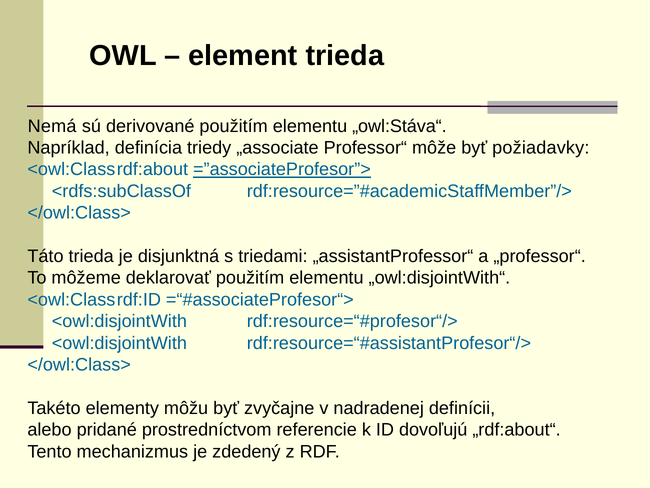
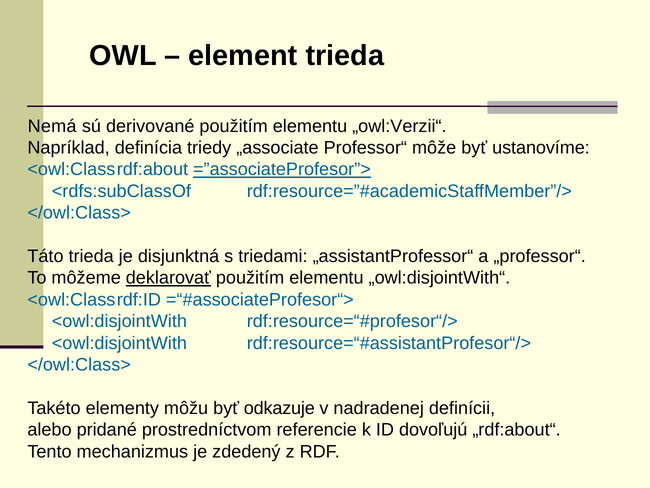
„owl:Stáva“: „owl:Stáva“ -> „owl:Verzii“
požiadavky: požiadavky -> ustanovíme
deklarovať underline: none -> present
zvyčajne: zvyčajne -> odkazuje
